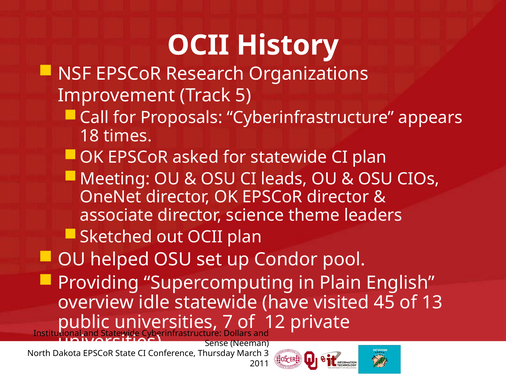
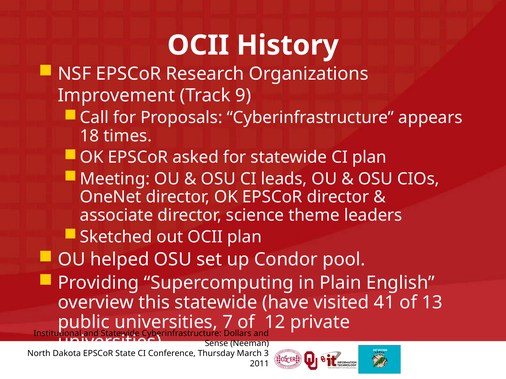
5: 5 -> 9
idle: idle -> this
45: 45 -> 41
